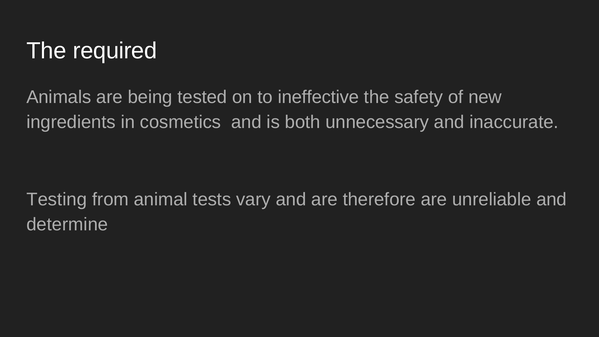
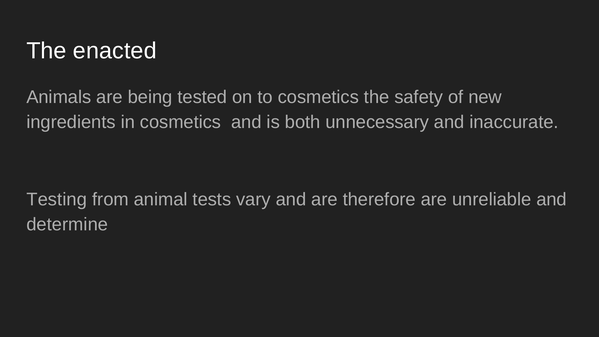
required: required -> enacted
to ineffective: ineffective -> cosmetics
